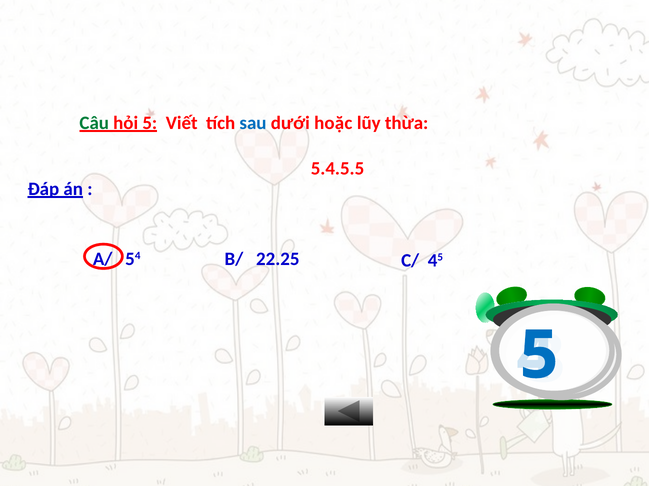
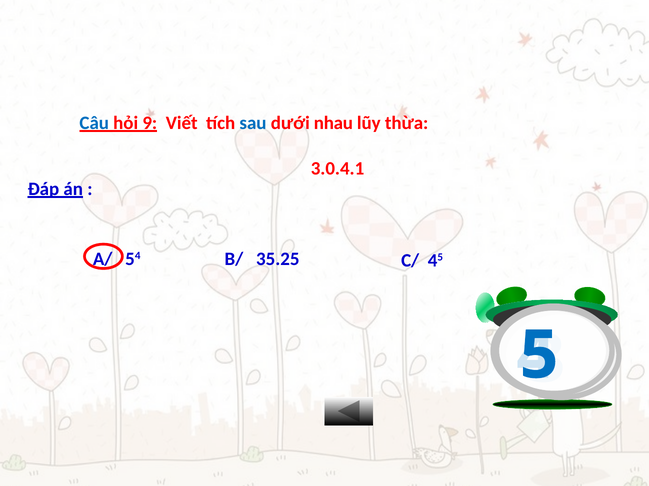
Câu colour: green -> blue
5: 5 -> 9
hoặc: hoặc -> nhau
5.4.5.5: 5.4.5.5 -> 3.0.4.1
22.25: 22.25 -> 35.25
